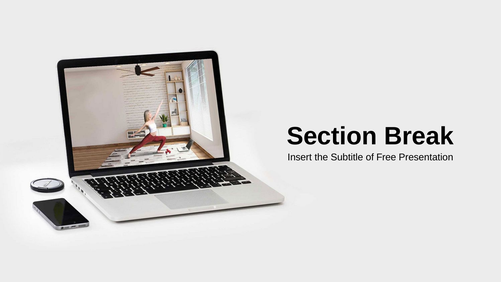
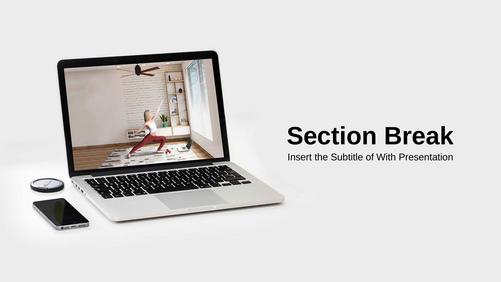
Free: Free -> With
